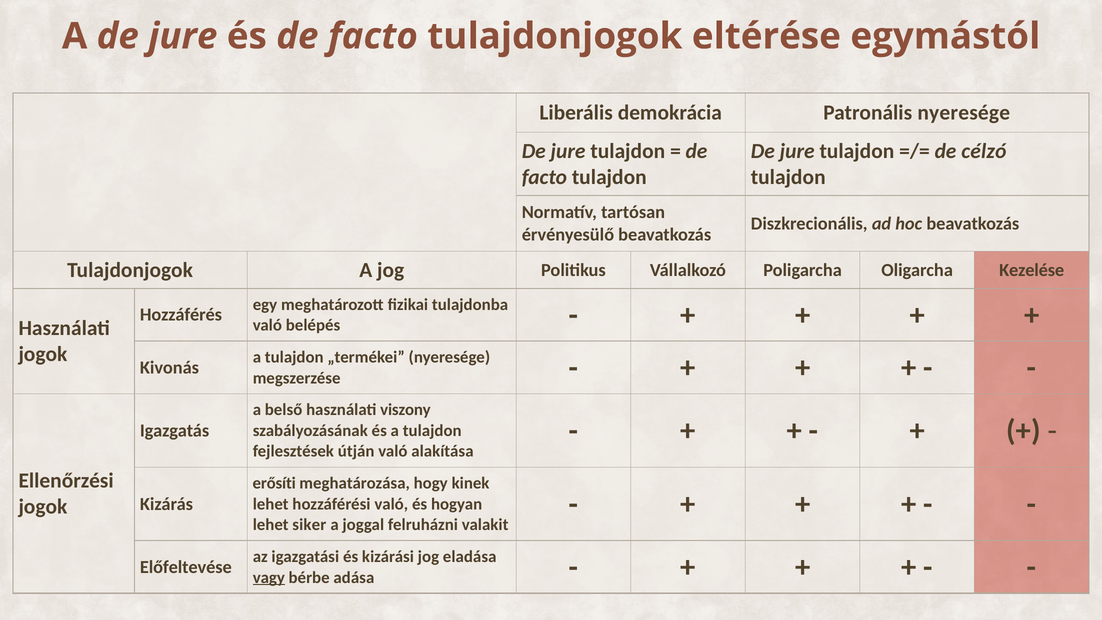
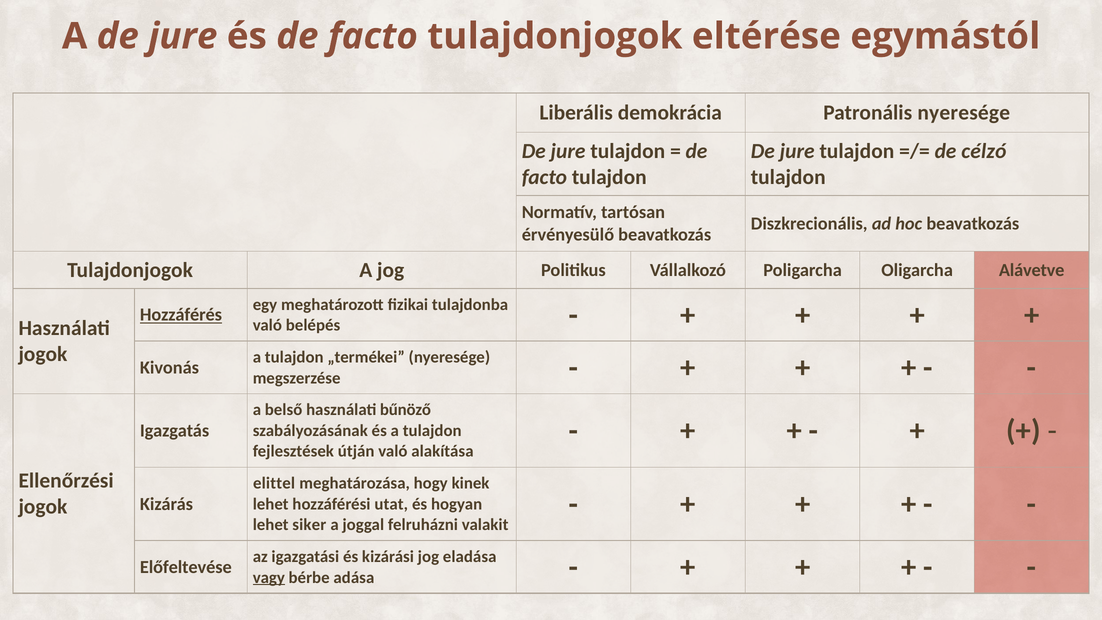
Kezelése: Kezelése -> Alávetve
Hozzáférés underline: none -> present
viszony: viszony -> bűnöző
erősíti: erősíti -> elittel
hozzáférési való: való -> utat
